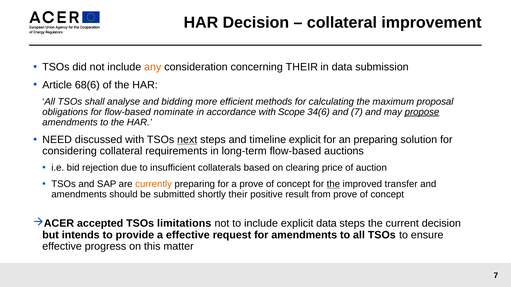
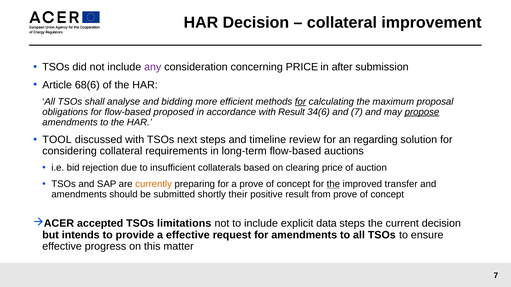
any colour: orange -> purple
concerning THEIR: THEIR -> PRICE
in data: data -> after
for at (300, 102) underline: none -> present
nominate: nominate -> proposed
with Scope: Scope -> Result
NEED: NEED -> TOOL
next underline: present -> none
timeline explicit: explicit -> review
an preparing: preparing -> regarding
